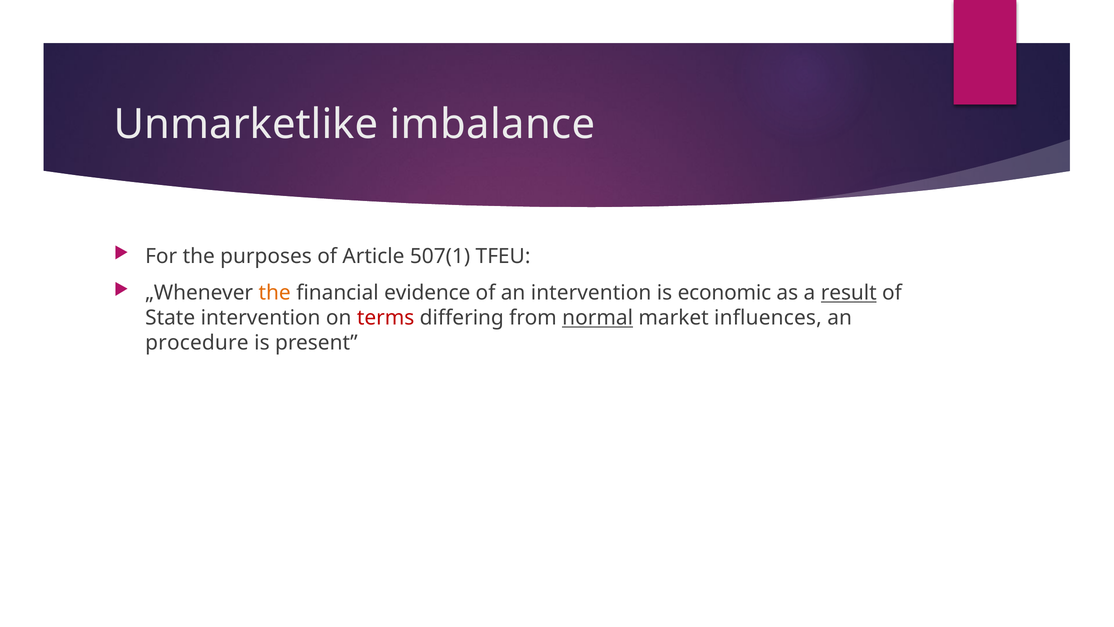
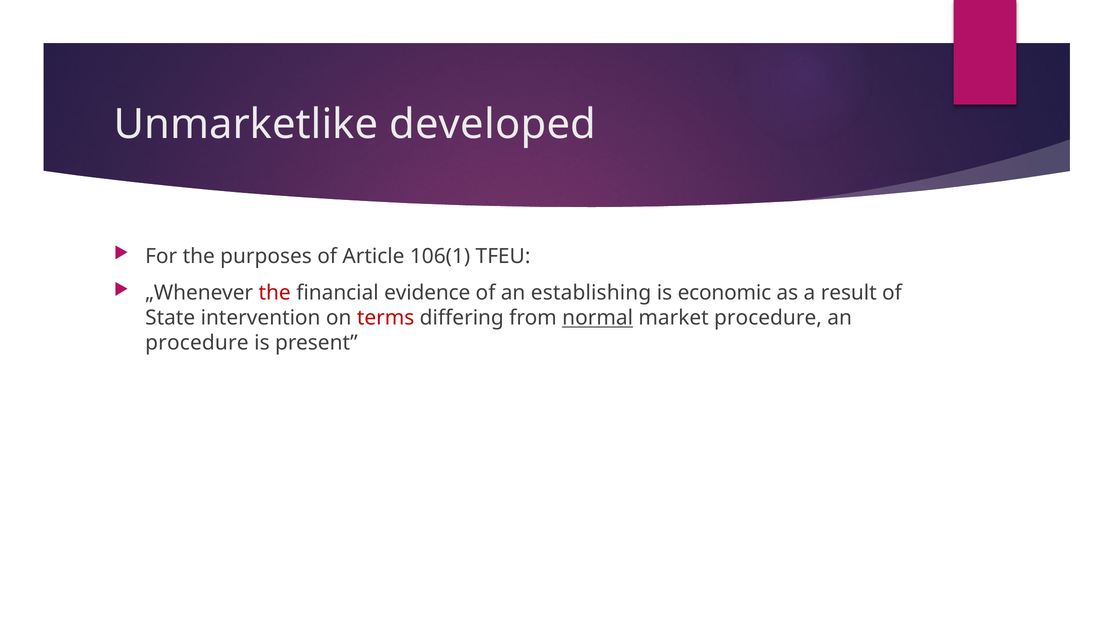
imbalance: imbalance -> developed
507(1: 507(1 -> 106(1
the at (275, 293) colour: orange -> red
an intervention: intervention -> establishing
result underline: present -> none
market influences: influences -> procedure
